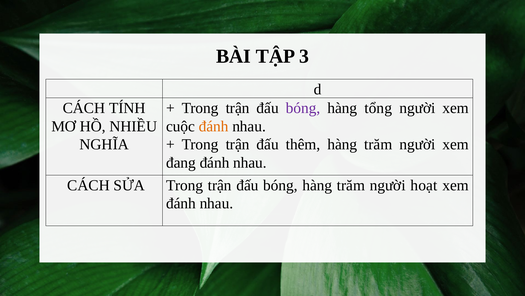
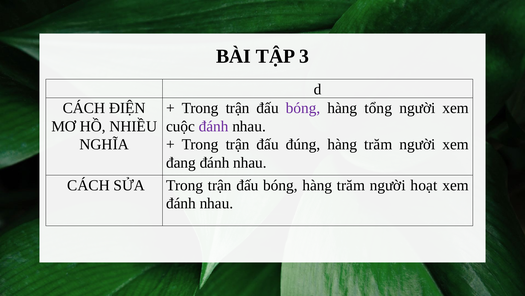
TÍNH: TÍNH -> ĐIỆN
đánh at (214, 126) colour: orange -> purple
thêm: thêm -> đúng
